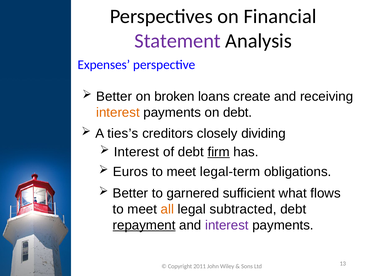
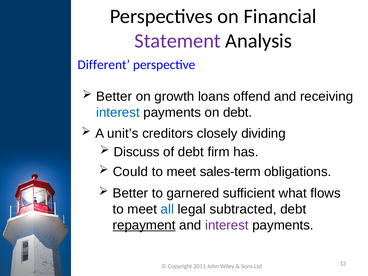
Expenses: Expenses -> Different
broken: broken -> growth
create: create -> offend
interest at (118, 113) colour: orange -> blue
ties’s: ties’s -> unit’s
Interest at (137, 152): Interest -> Discuss
firm underline: present -> none
Euros: Euros -> Could
legal-term: legal-term -> sales-term
all colour: orange -> blue
